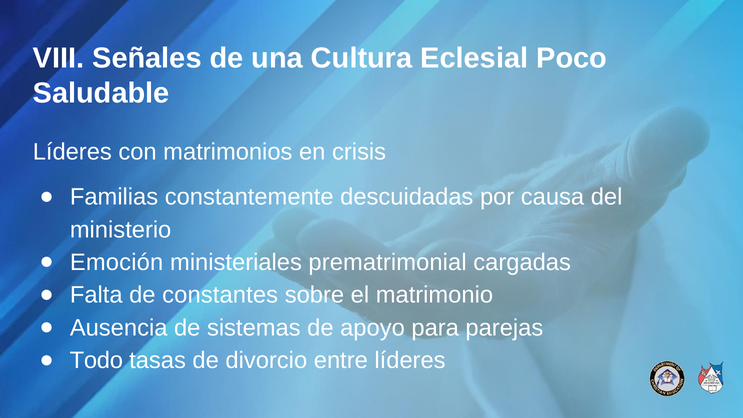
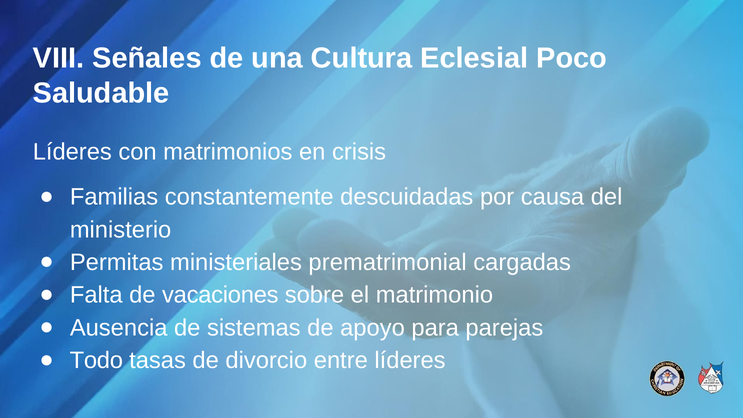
Emoción: Emoción -> Permitas
constantes: constantes -> vacaciones
